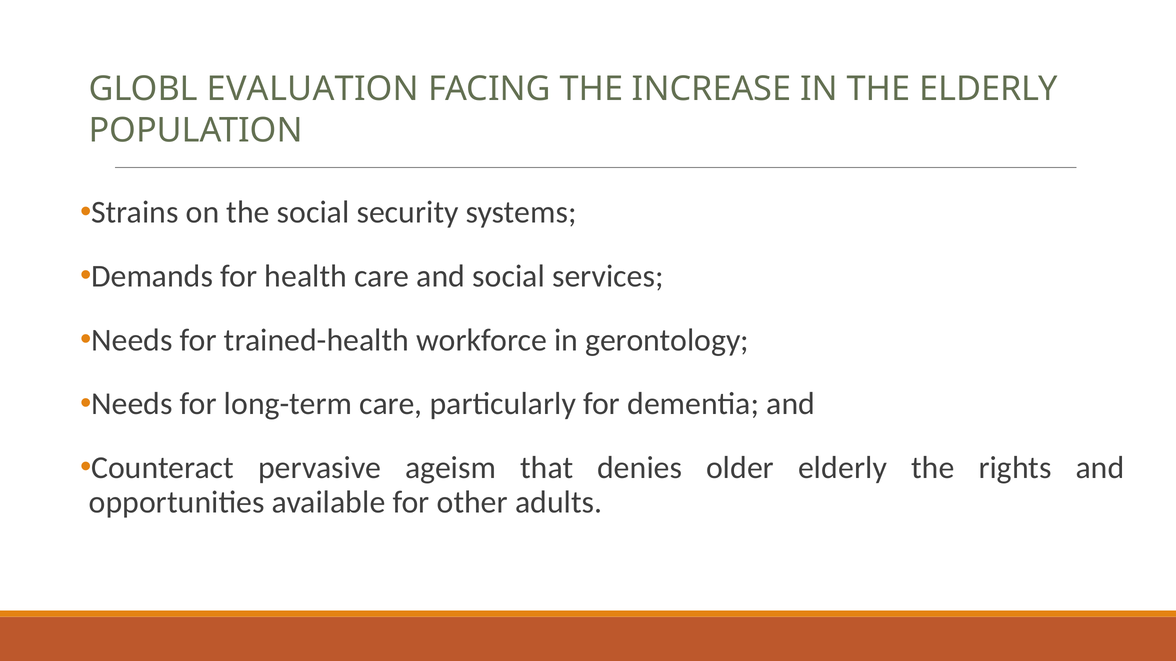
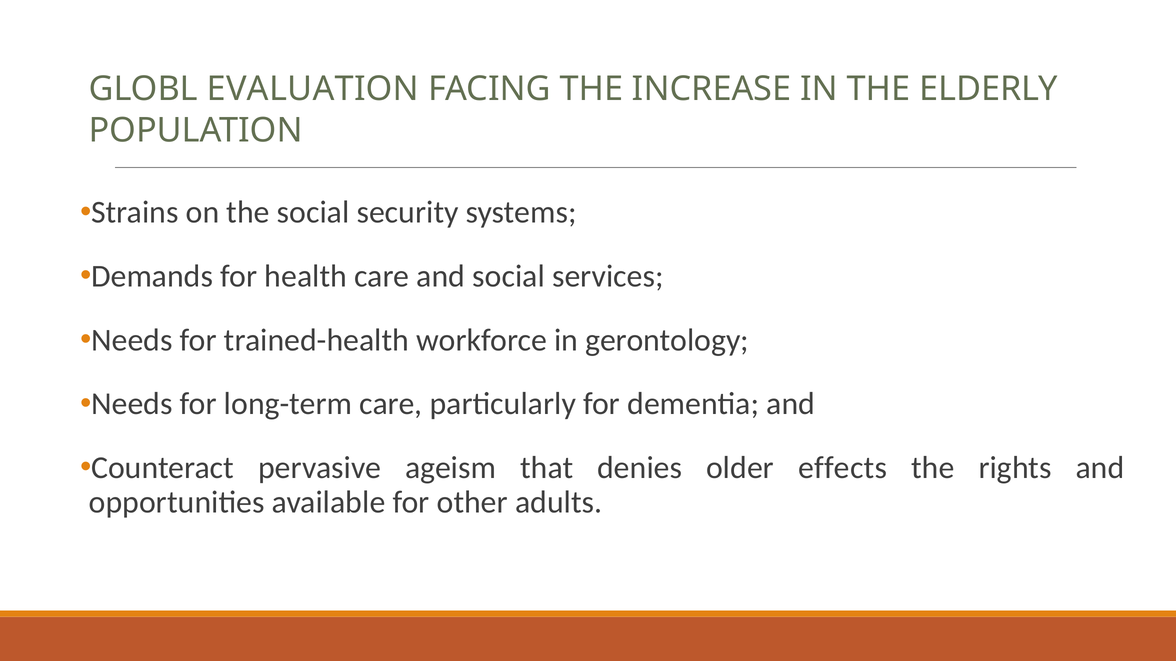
older elderly: elderly -> effects
